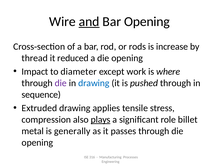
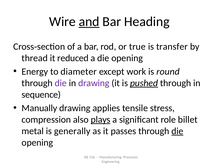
Bar Opening: Opening -> Heading
rods: rods -> true
increase: increase -> transfer
Impact: Impact -> Energy
where: where -> round
drawing at (94, 83) colour: blue -> purple
pushed underline: none -> present
Extruded: Extruded -> Manually
die at (177, 131) underline: none -> present
